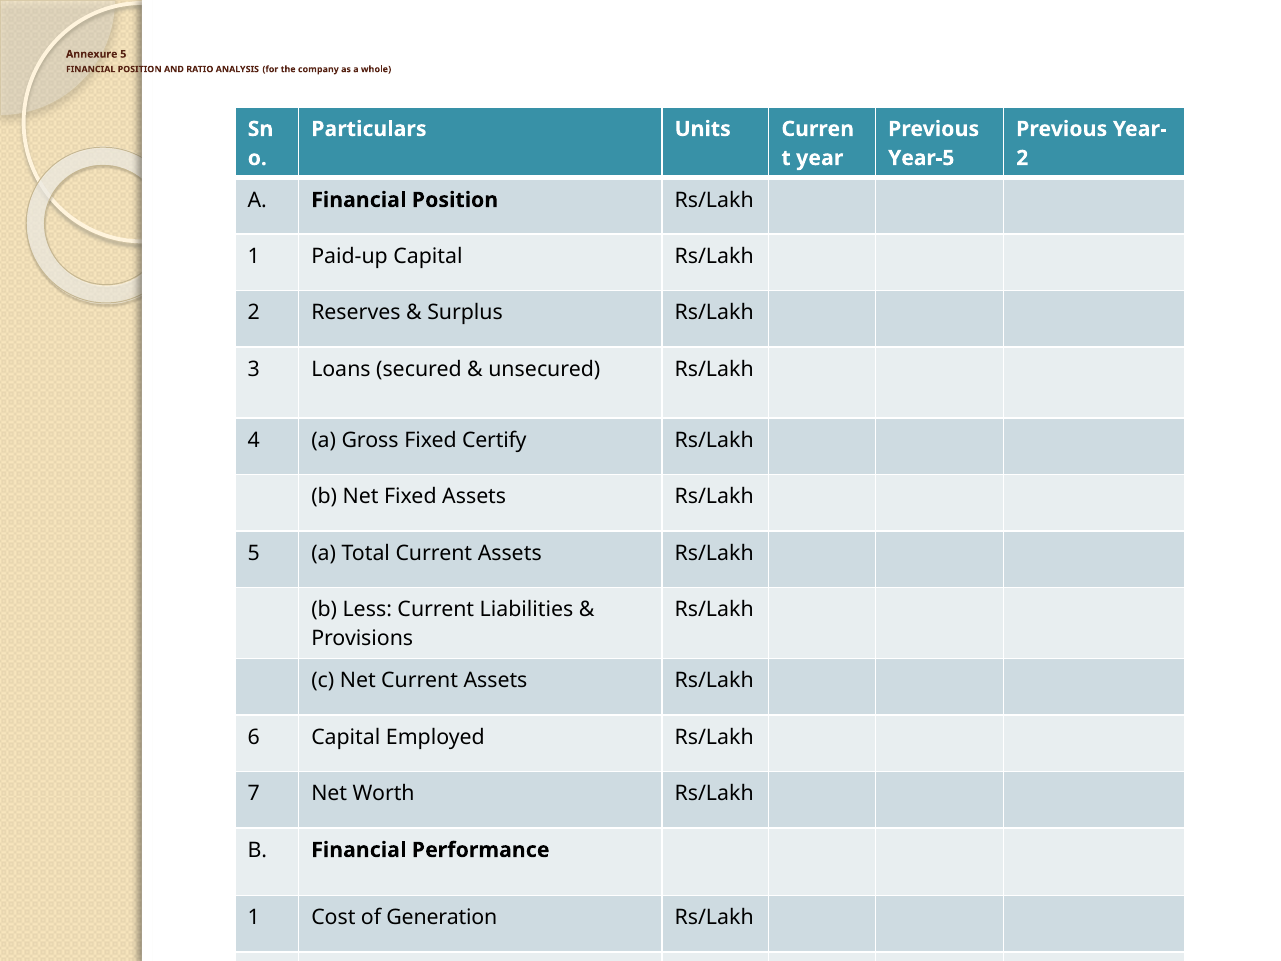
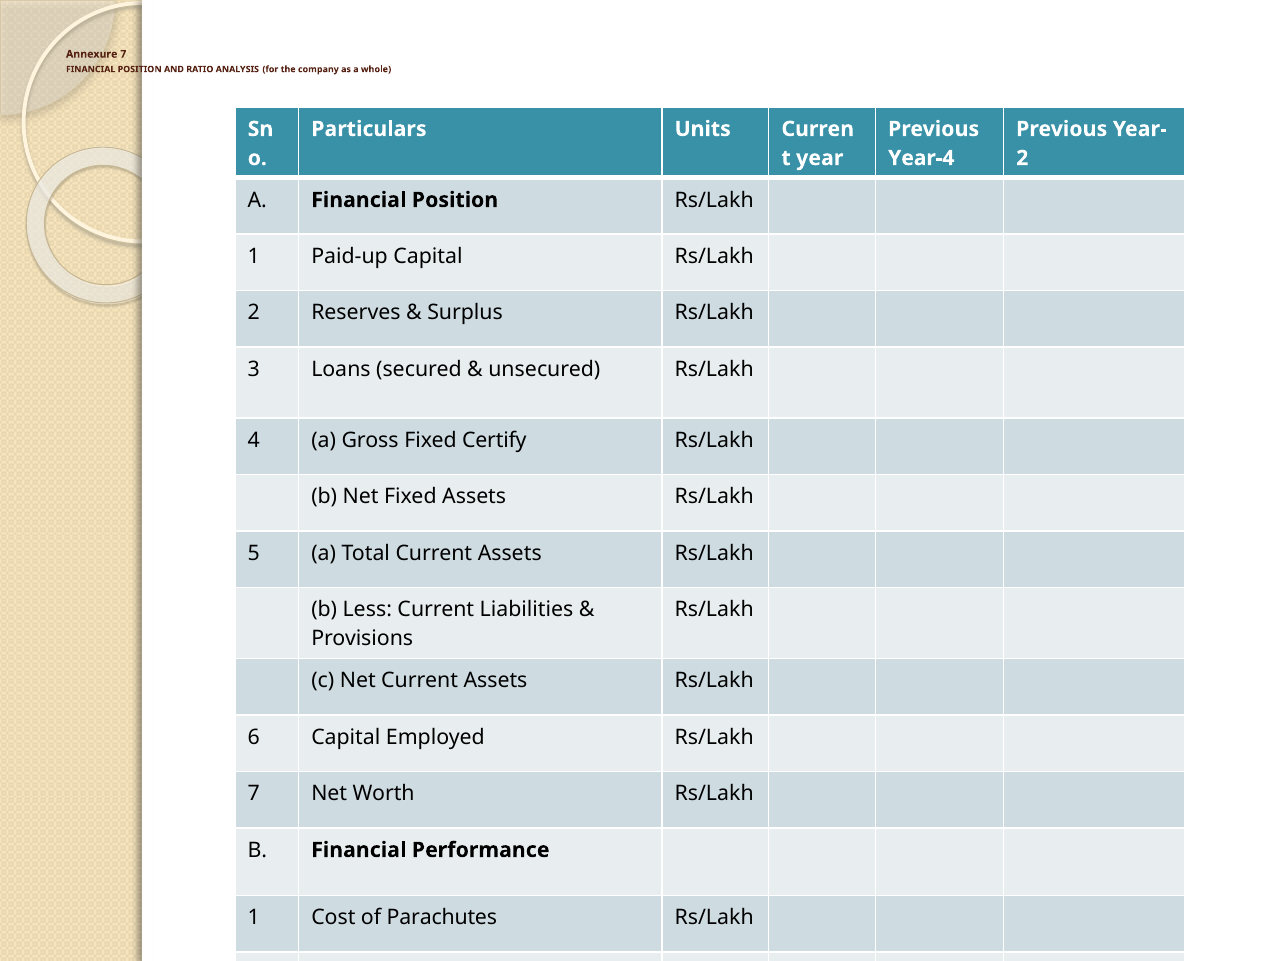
Annexure 5: 5 -> 7
Year-5: Year-5 -> Year-4
Generation: Generation -> Parachutes
